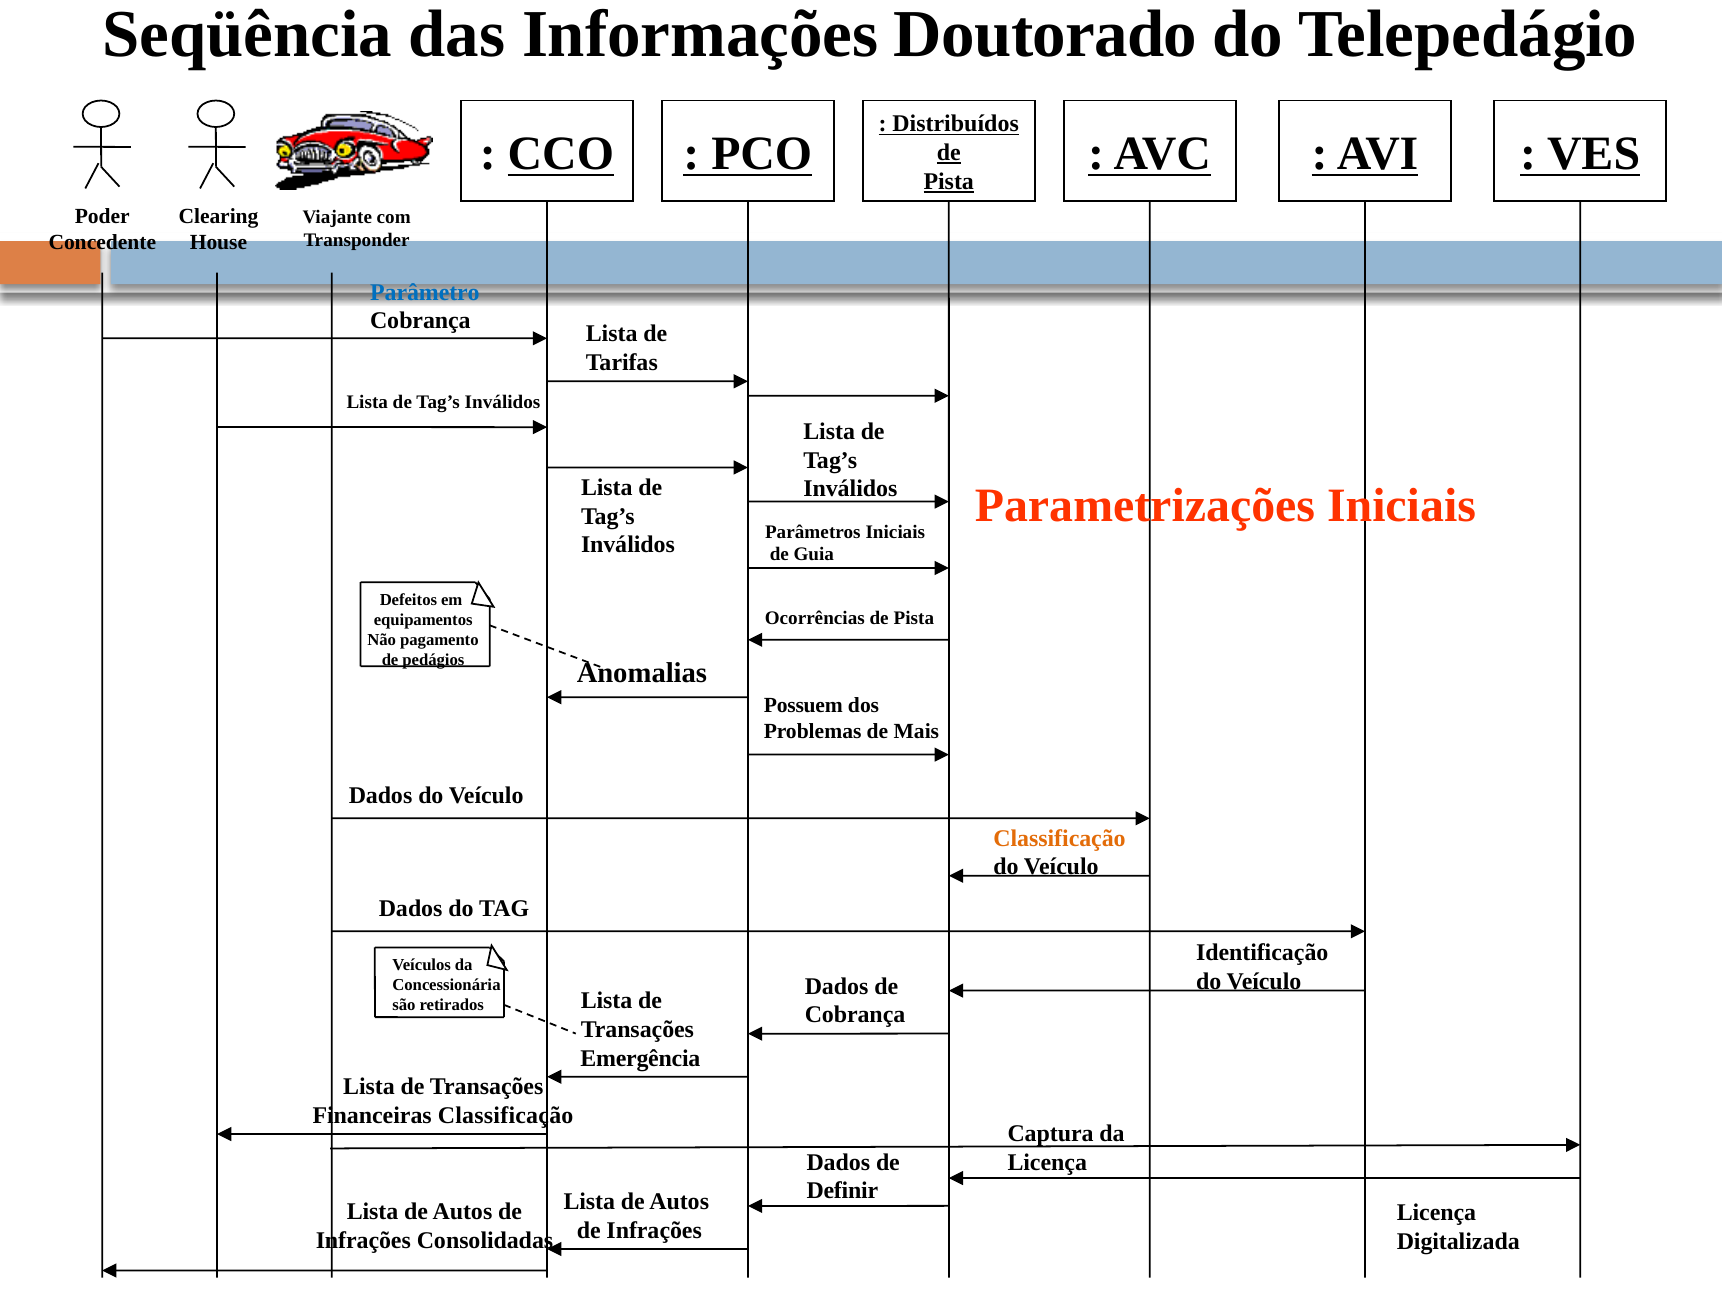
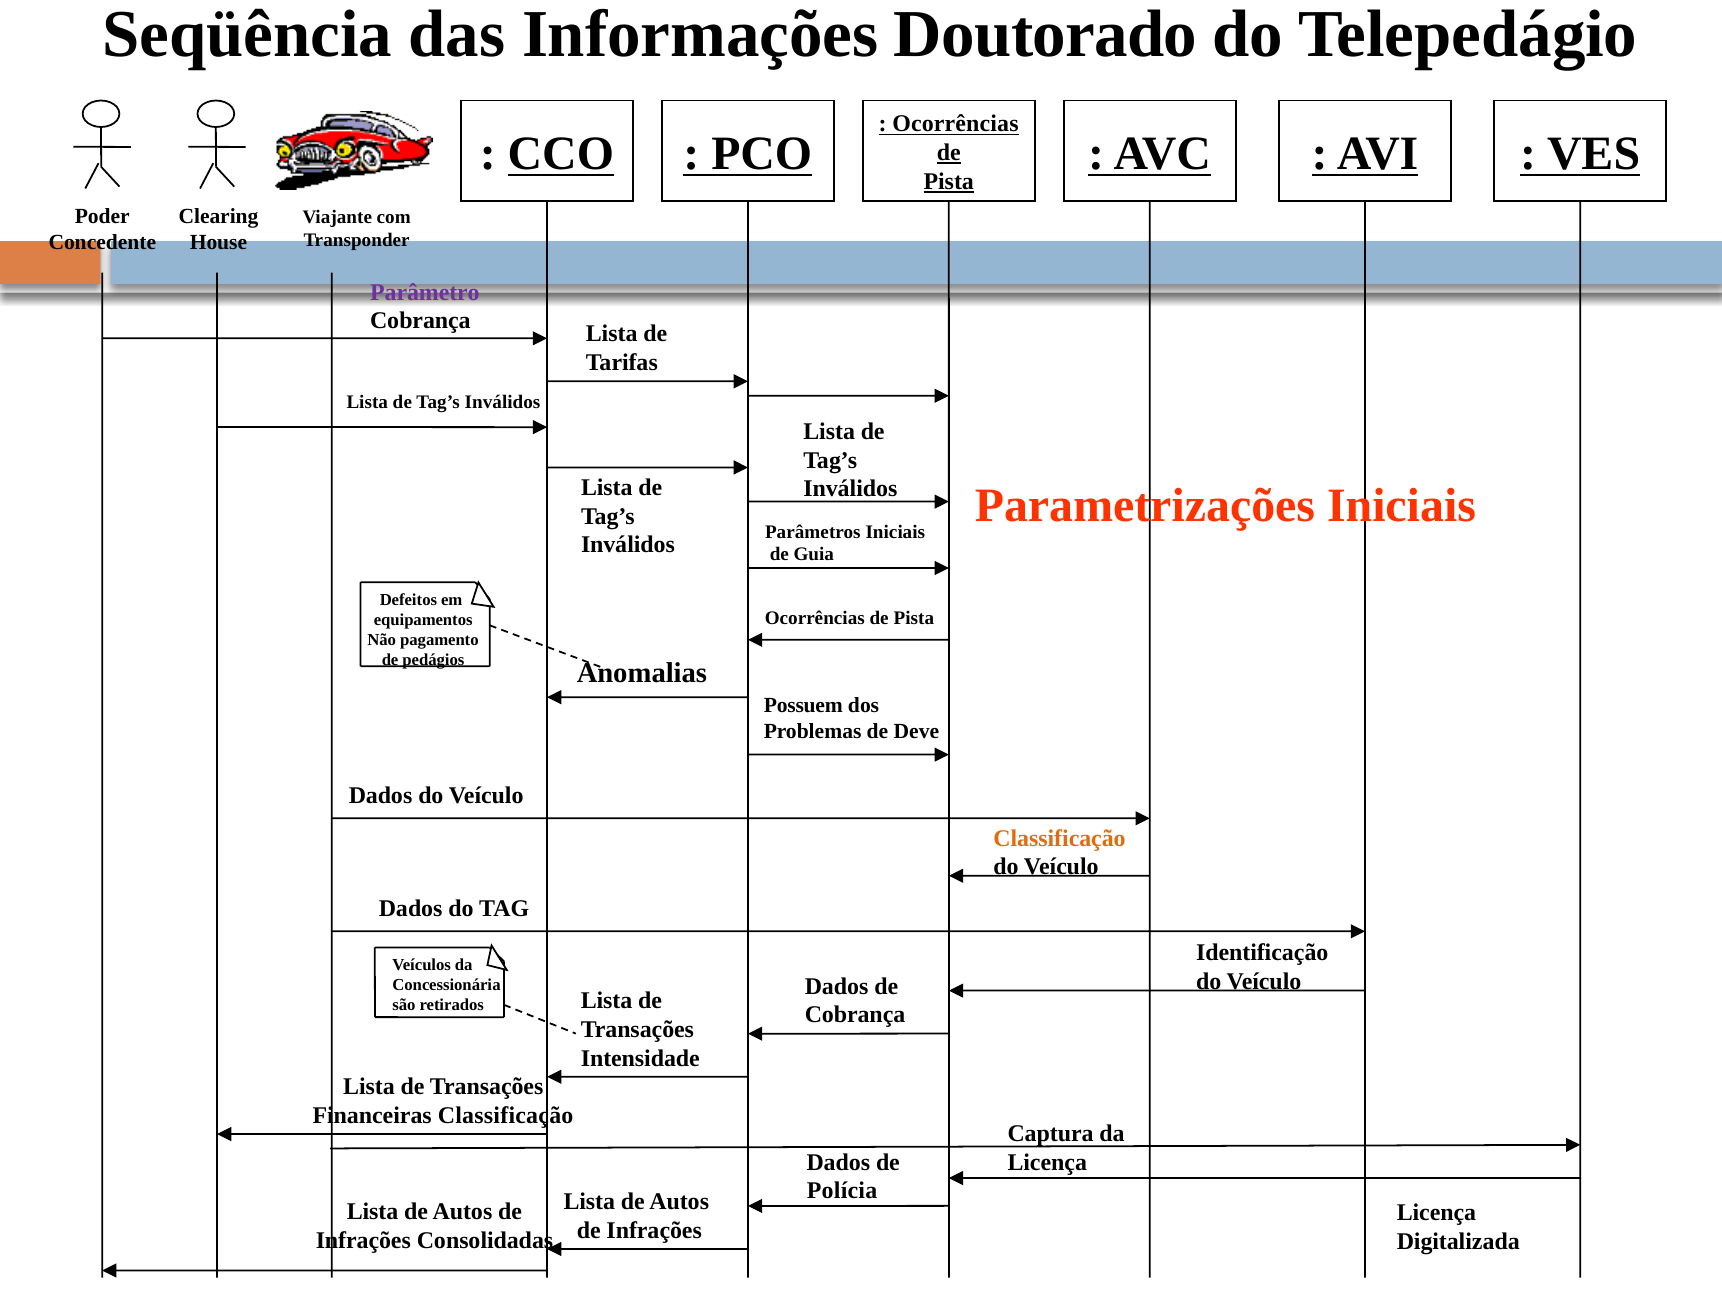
Distribuídos at (956, 124): Distribuídos -> Ocorrências
Parâmetro colour: blue -> purple
Mais: Mais -> Deve
Emergência: Emergência -> Intensidade
Definir: Definir -> Polícia
